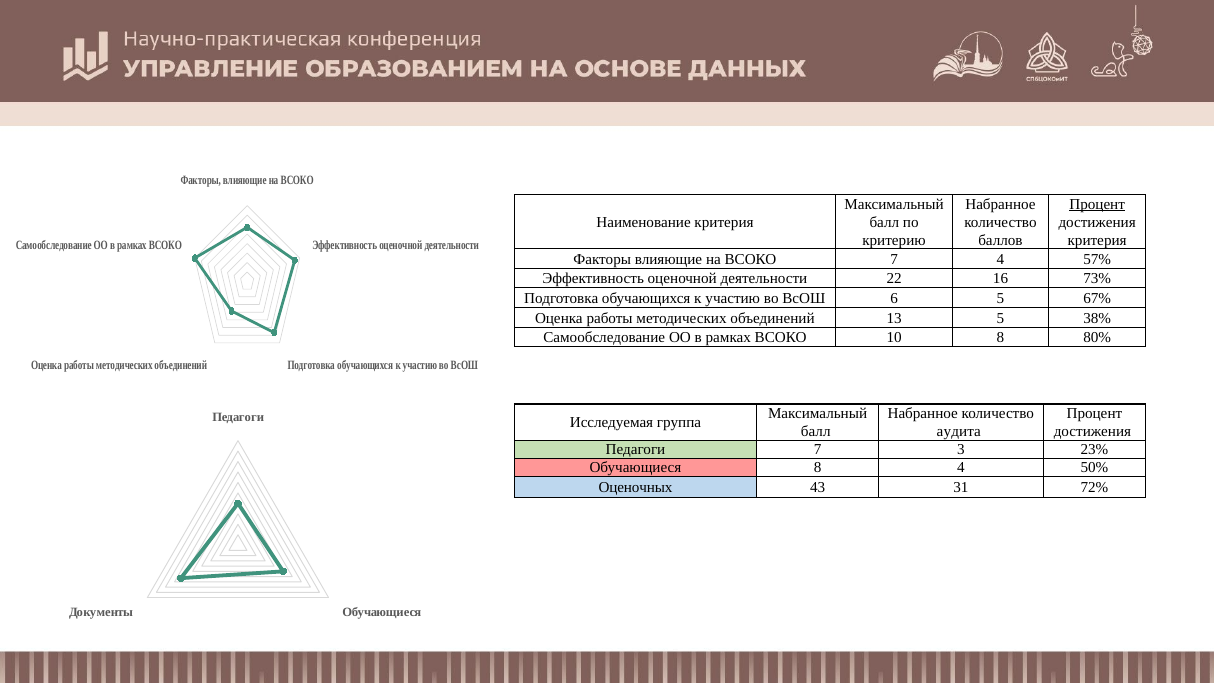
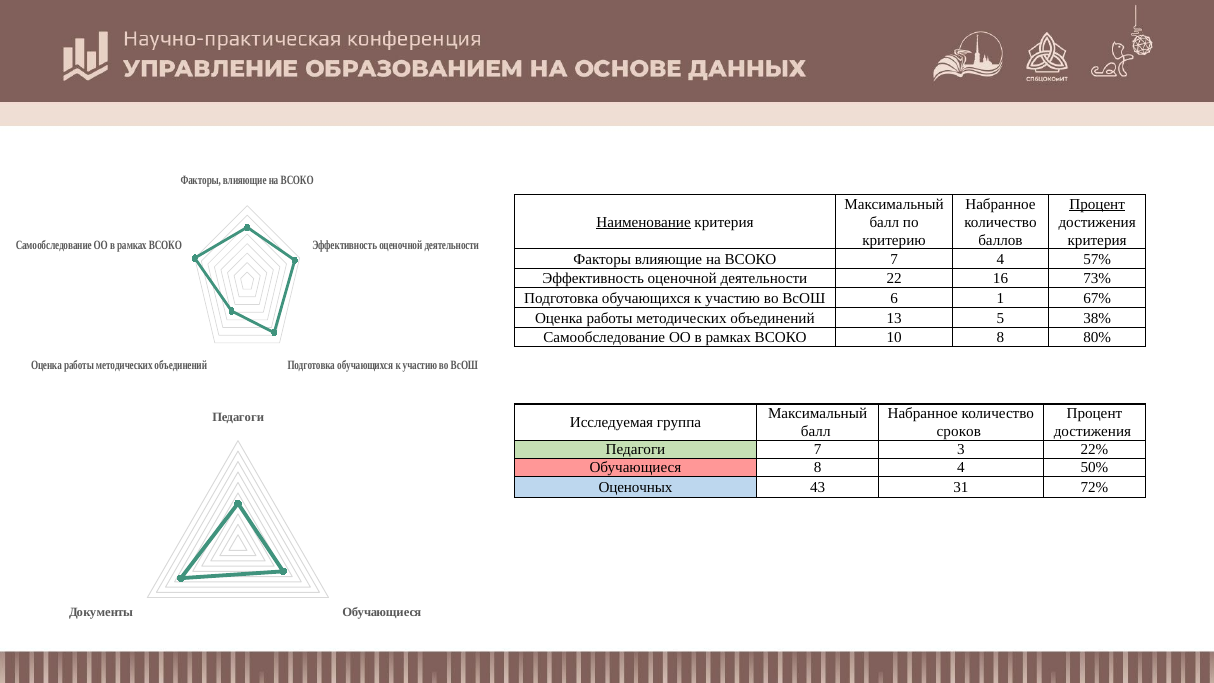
Наименование underline: none -> present
6 5: 5 -> 1
аудита: аудита -> сроков
23%: 23% -> 22%
